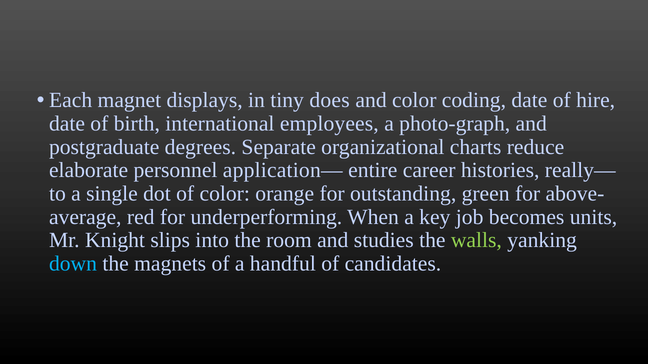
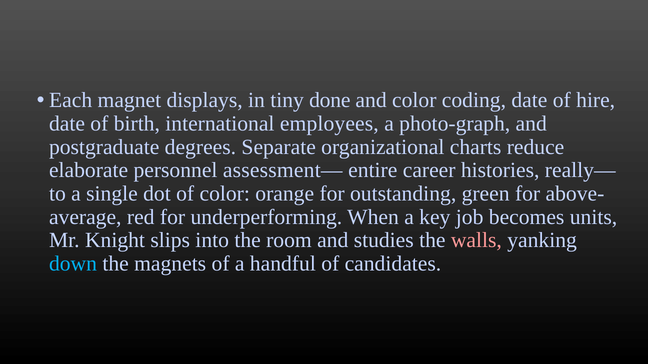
does: does -> done
application—: application— -> assessment—
walls colour: light green -> pink
